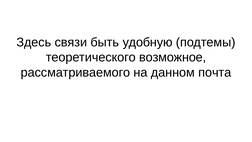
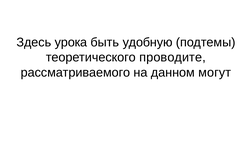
связи: связи -> урока
возможное: возможное -> проводите
почта: почта -> могут
